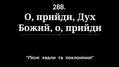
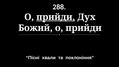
прийди at (56, 17) underline: none -> present
